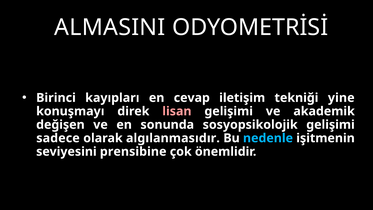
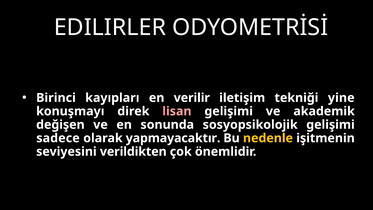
ALMASINI: ALMASINI -> EDILIRLER
cevap: cevap -> verilir
algılanmasıdır: algılanmasıdır -> yapmayacaktır
nedenle colour: light blue -> yellow
prensibine: prensibine -> verildikten
